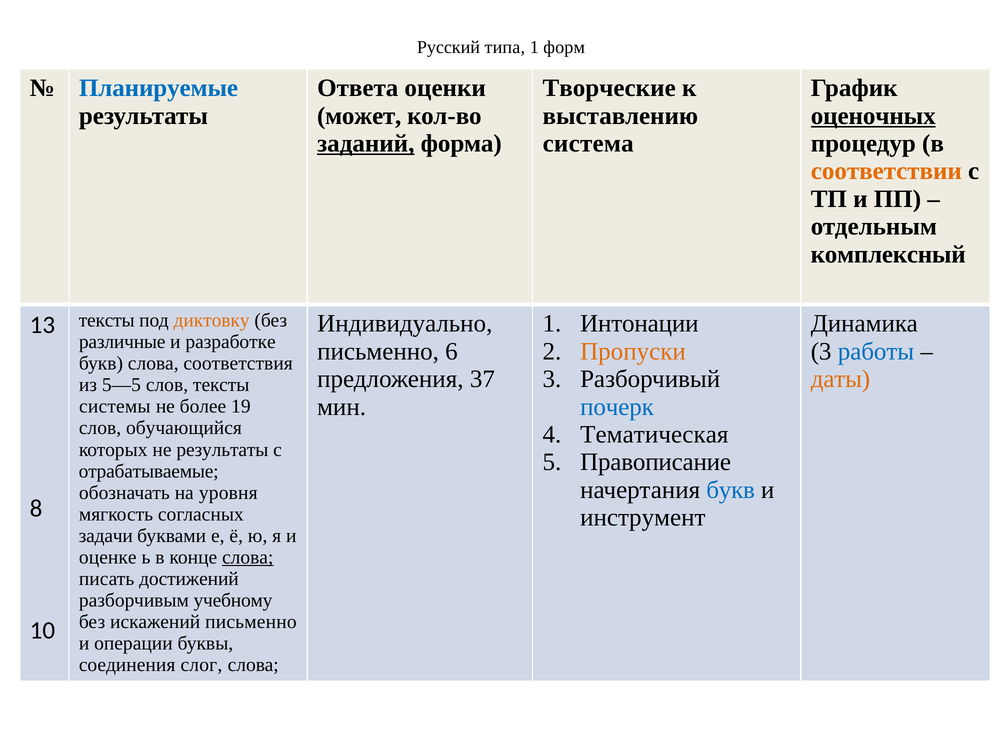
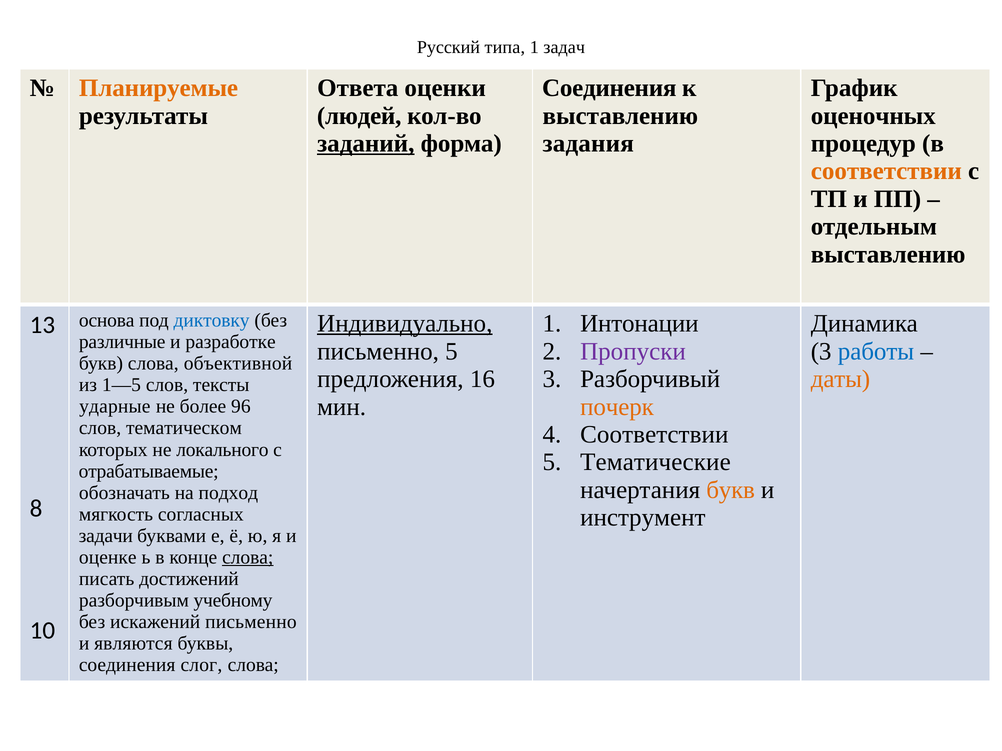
форм: форм -> задач
Планируемые colour: blue -> orange
Творческие at (609, 88): Творческие -> Соединения
может: может -> людей
оценочных underline: present -> none
система: система -> задания
комплексный at (888, 255): комплексный -> выставлению
тексты at (107, 321): тексты -> основа
диктовку colour: orange -> blue
Индивидуально underline: none -> present
письменно 6: 6 -> 5
Пропуски colour: orange -> purple
соответствия: соответствия -> объективной
37: 37 -> 16
5—5: 5—5 -> 1—5
почерк colour: blue -> orange
системы: системы -> ударные
19: 19 -> 96
обучающийся: обучающийся -> тематическом
4 Тематическая: Тематическая -> Соответствии
не результаты: результаты -> локального
Правописание: Правописание -> Тематические
букв at (731, 490) colour: blue -> orange
уровня: уровня -> подход
операции: операции -> являются
